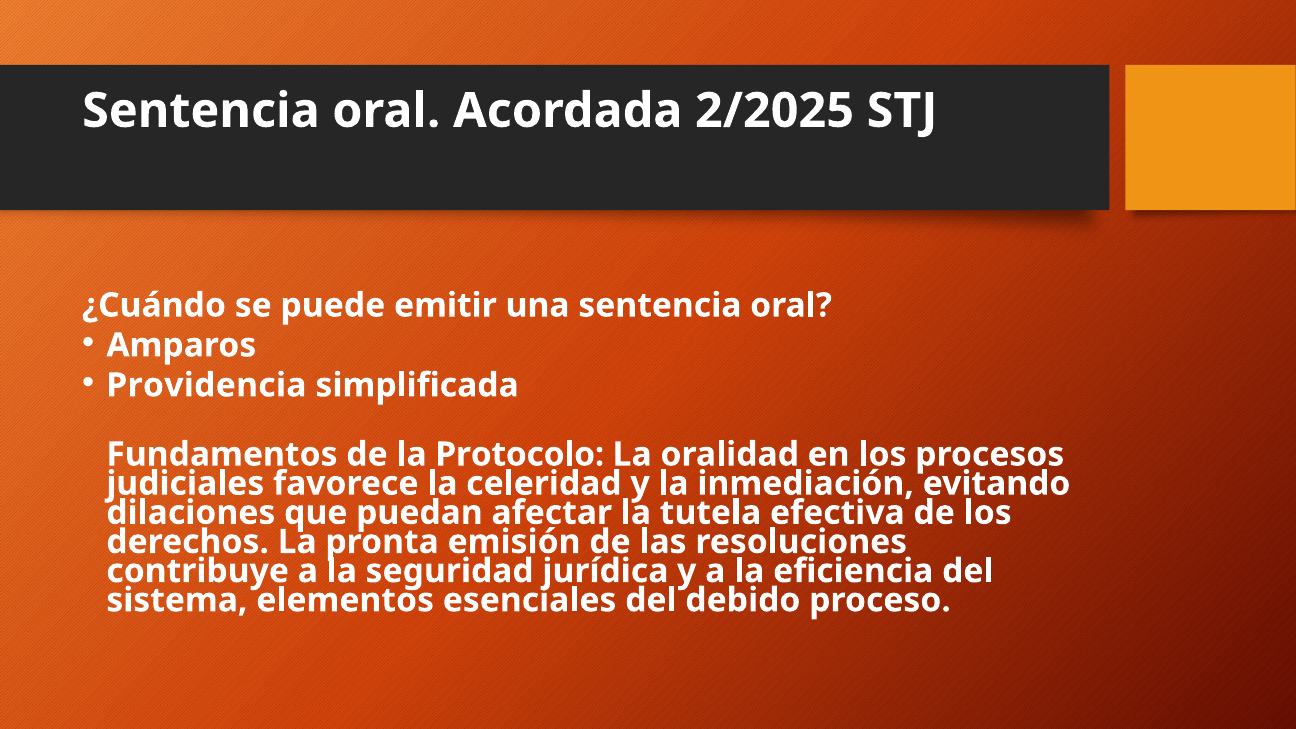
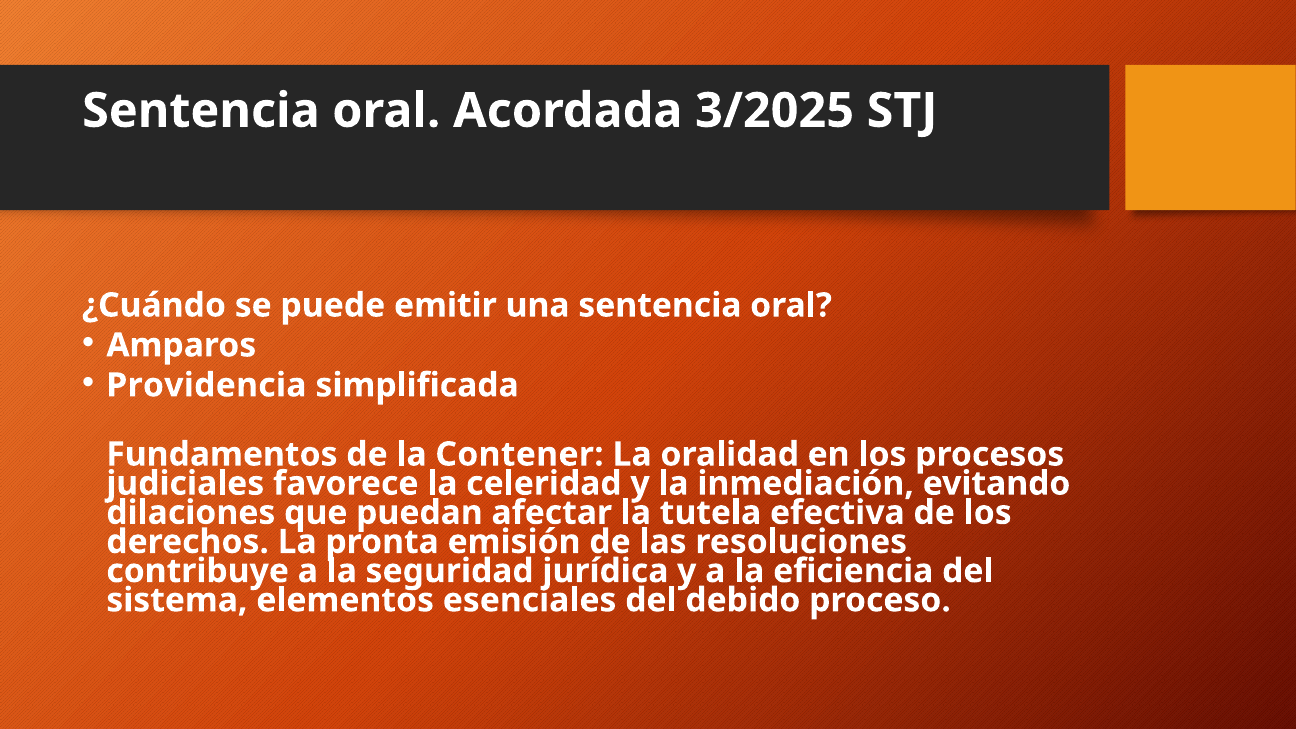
2/2025: 2/2025 -> 3/2025
Protocolo: Protocolo -> Contener
